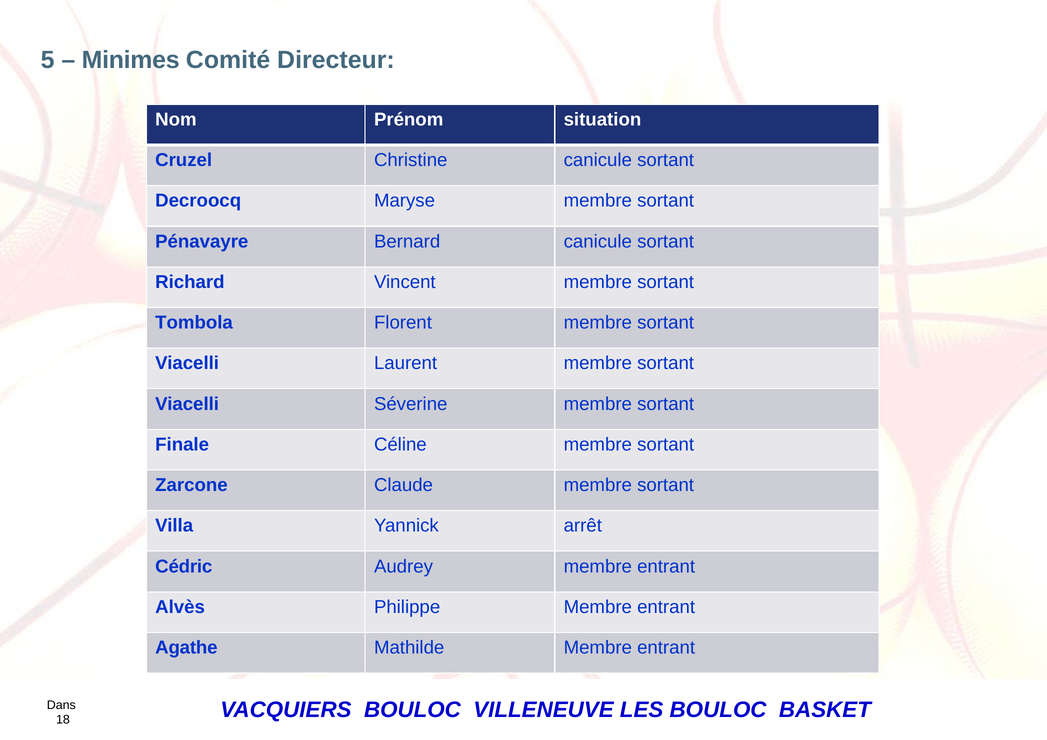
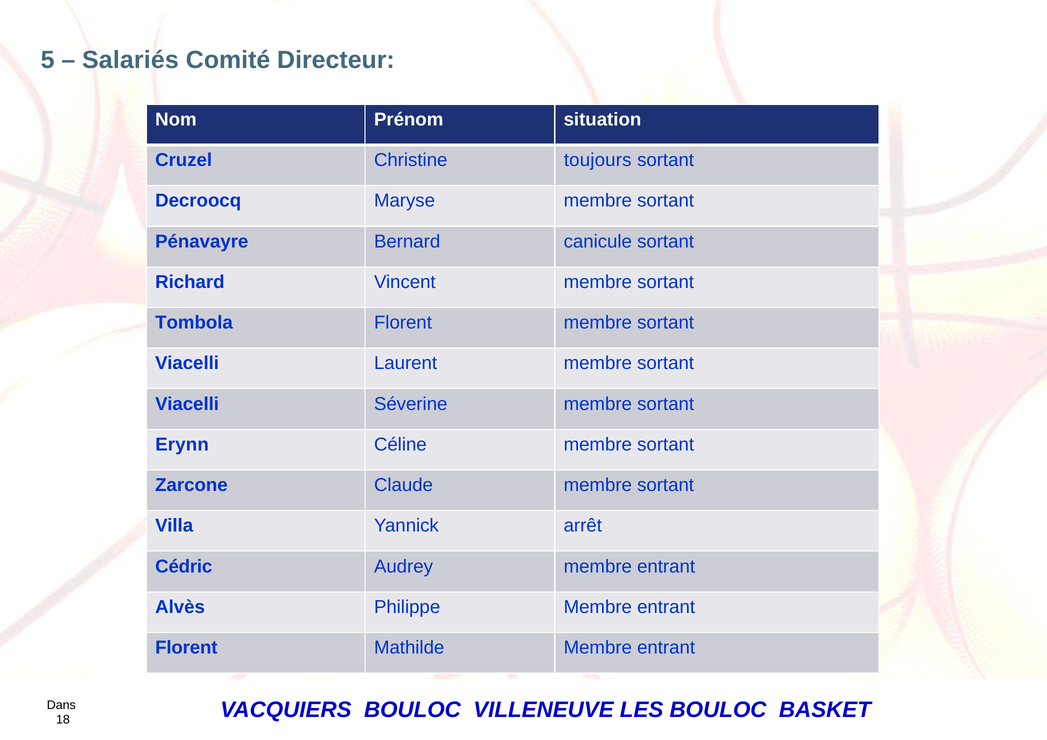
Minimes: Minimes -> Salariés
Christine canicule: canicule -> toujours
Finale: Finale -> Erynn
Agathe at (186, 648): Agathe -> Florent
